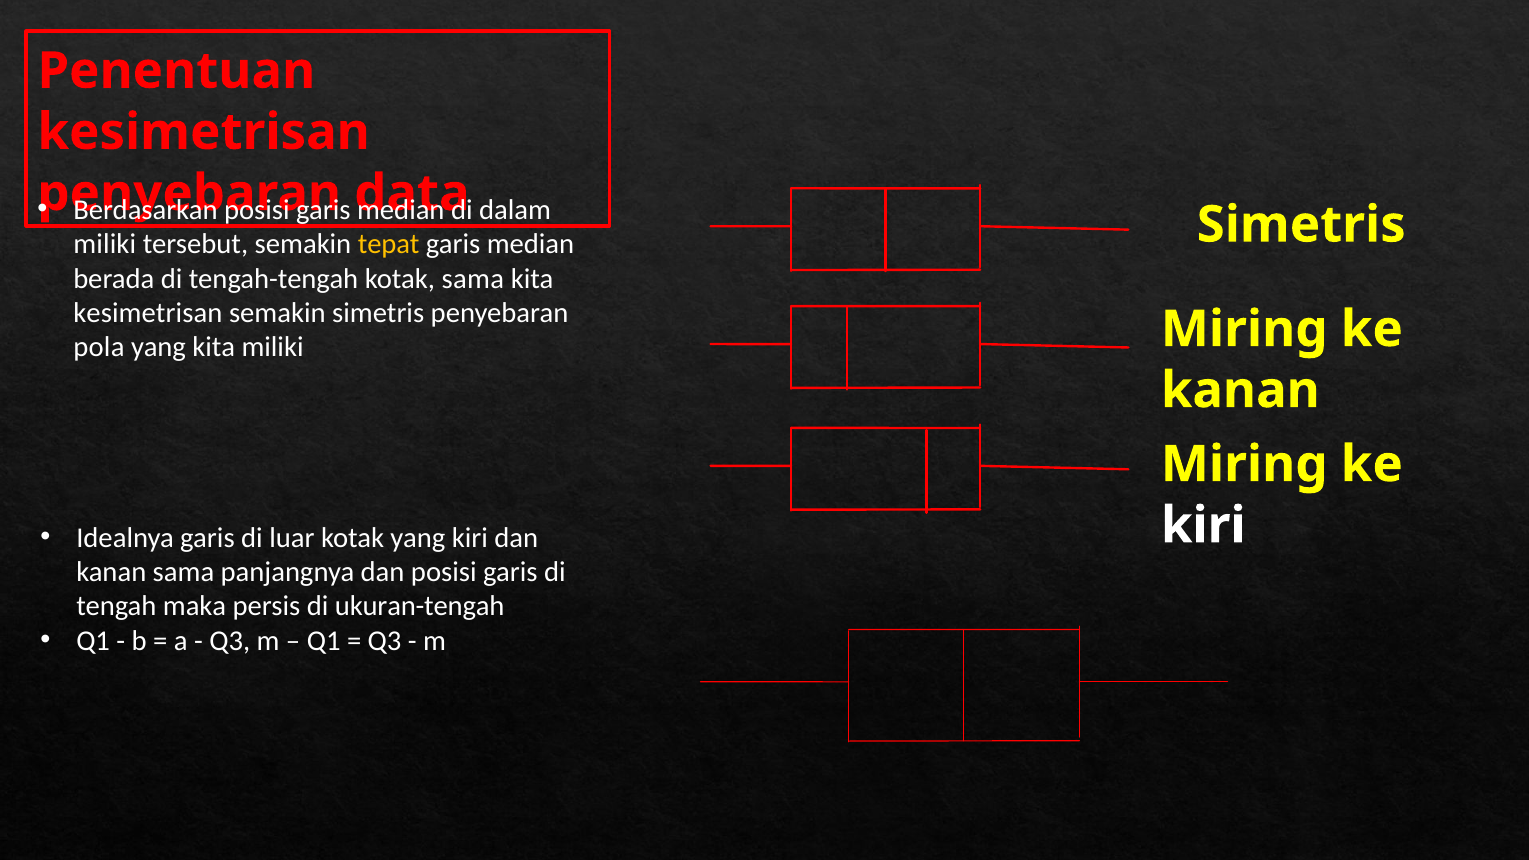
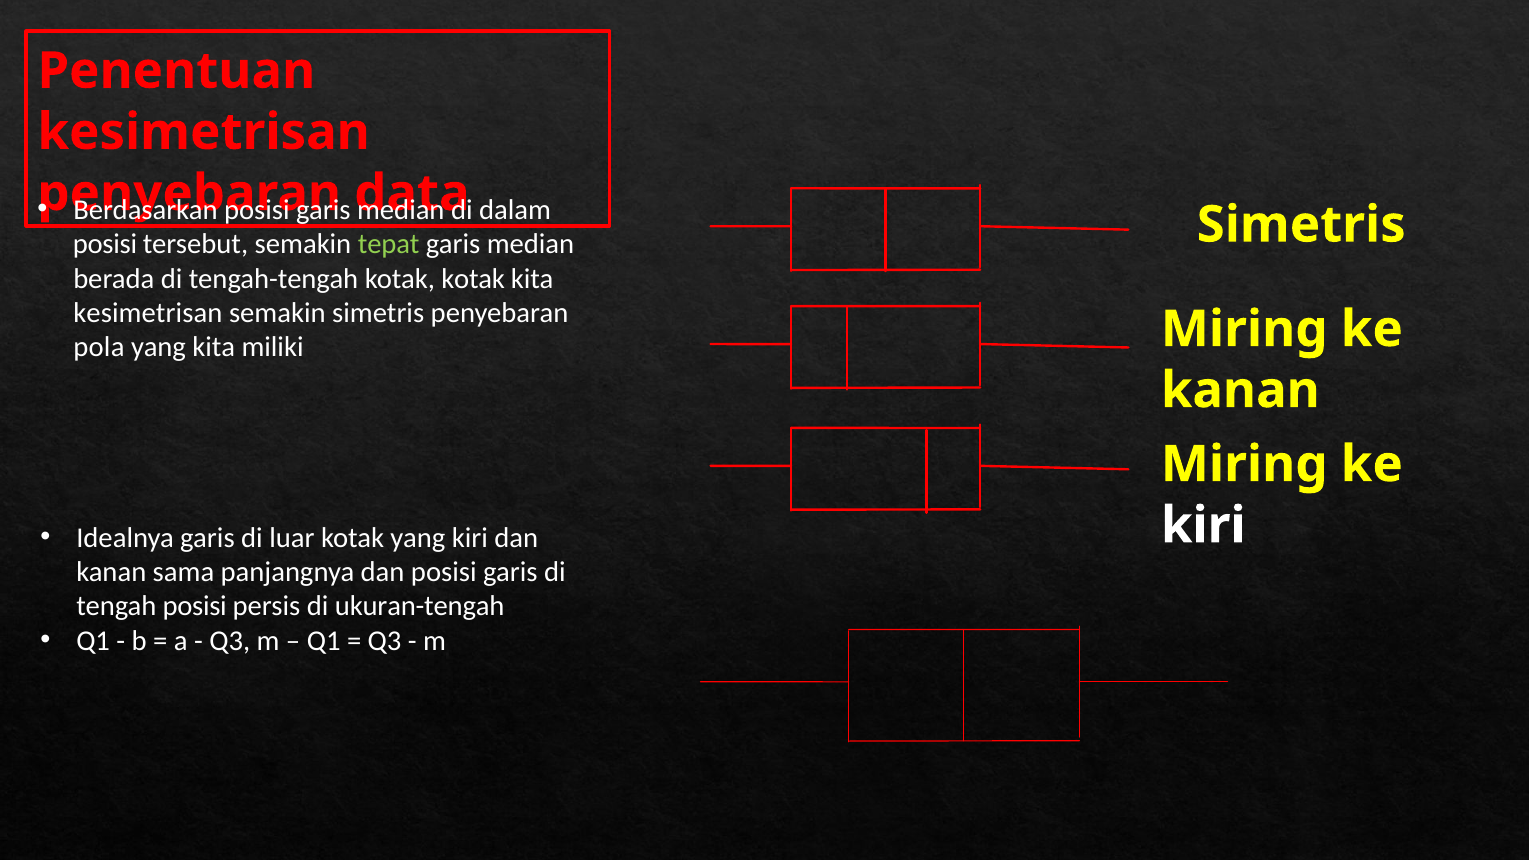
miliki at (105, 244): miliki -> posisi
tepat colour: yellow -> light green
kotak sama: sama -> kotak
tengah maka: maka -> posisi
